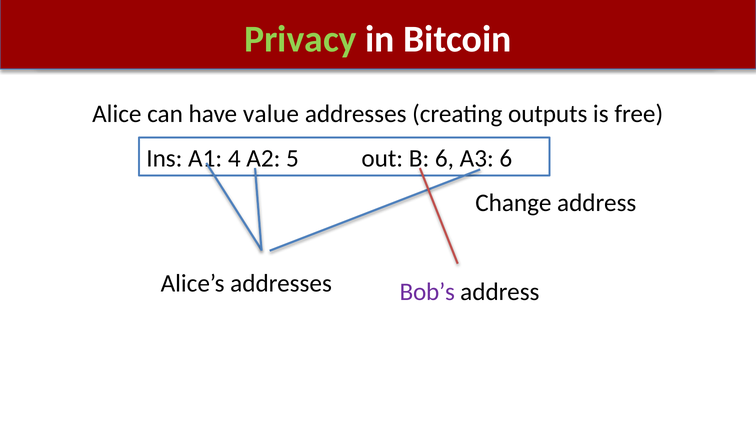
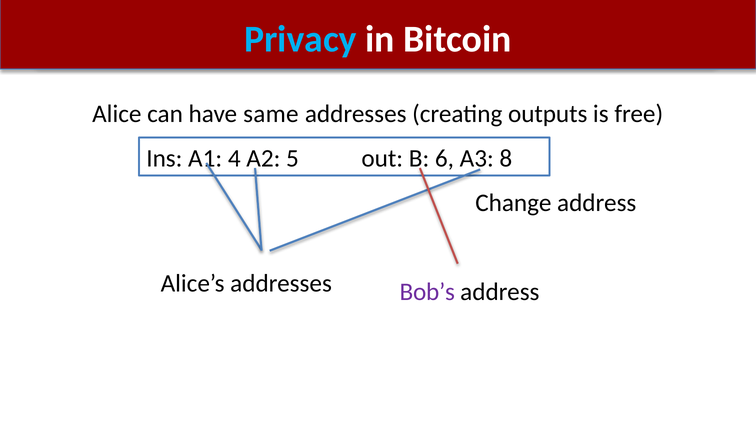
Privacy colour: light green -> light blue
value: value -> same
6 at (506, 158): 6 -> 8
